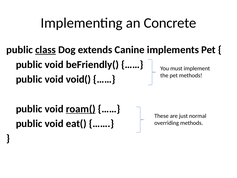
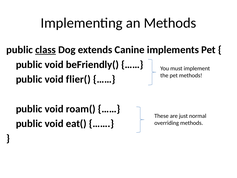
an Concrete: Concrete -> Methods
void(: void( -> flier(
roam( underline: present -> none
